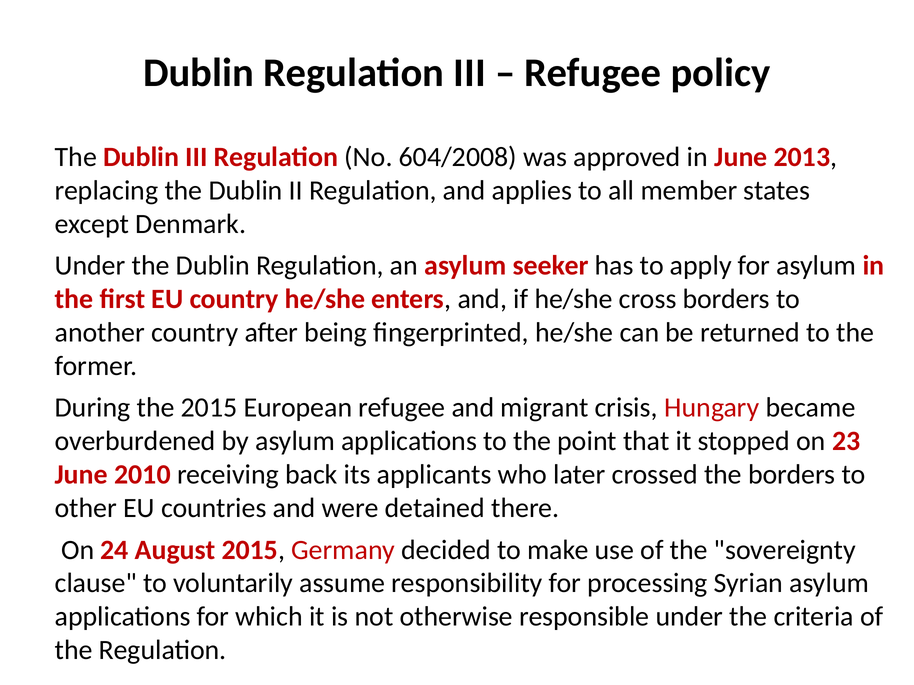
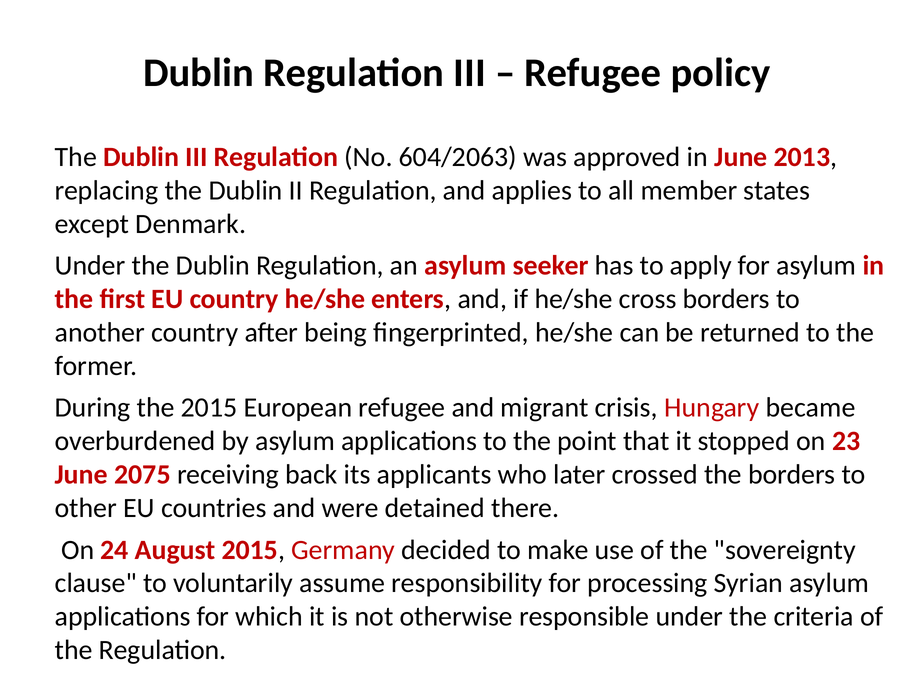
604/2008: 604/2008 -> 604/2063
2010: 2010 -> 2075
